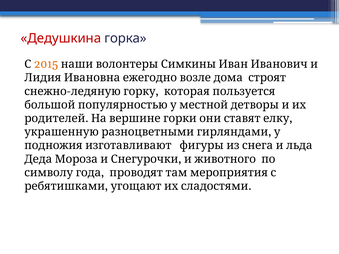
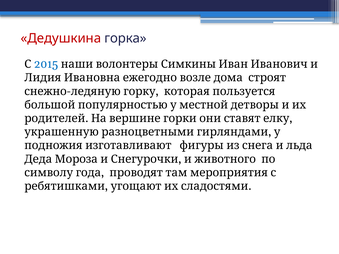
2015 colour: orange -> blue
